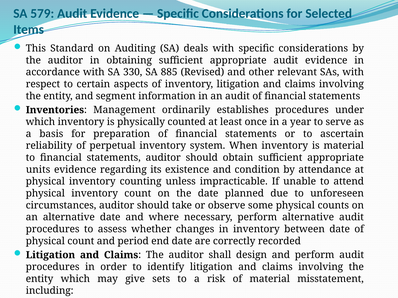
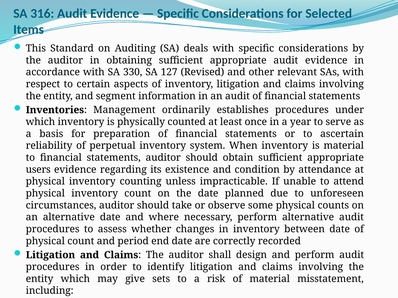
579: 579 -> 316
885: 885 -> 127
units: units -> users
